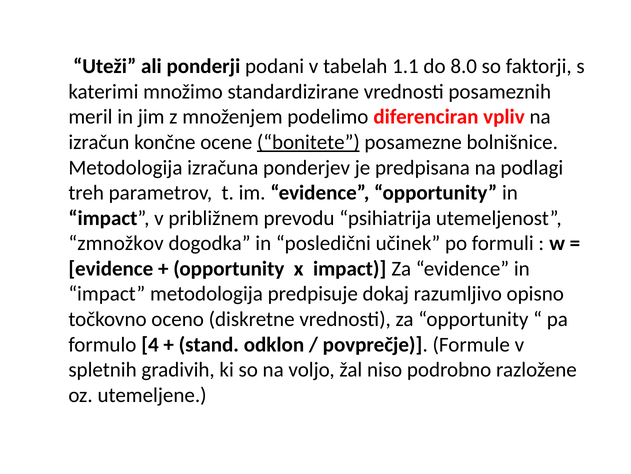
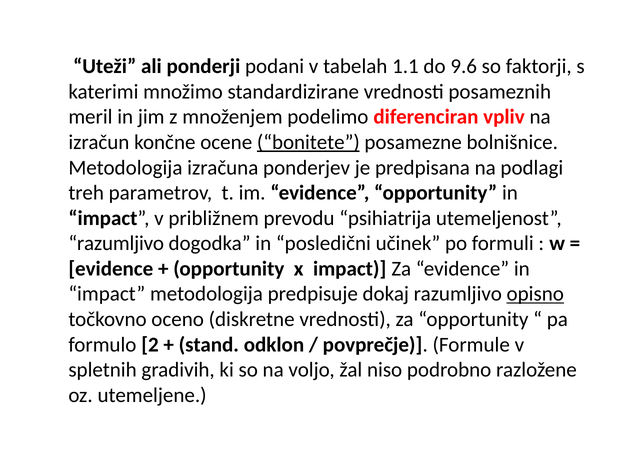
8.0: 8.0 -> 9.6
zmnožkov at (116, 243): zmnožkov -> razumljivo
opisno underline: none -> present
4: 4 -> 2
